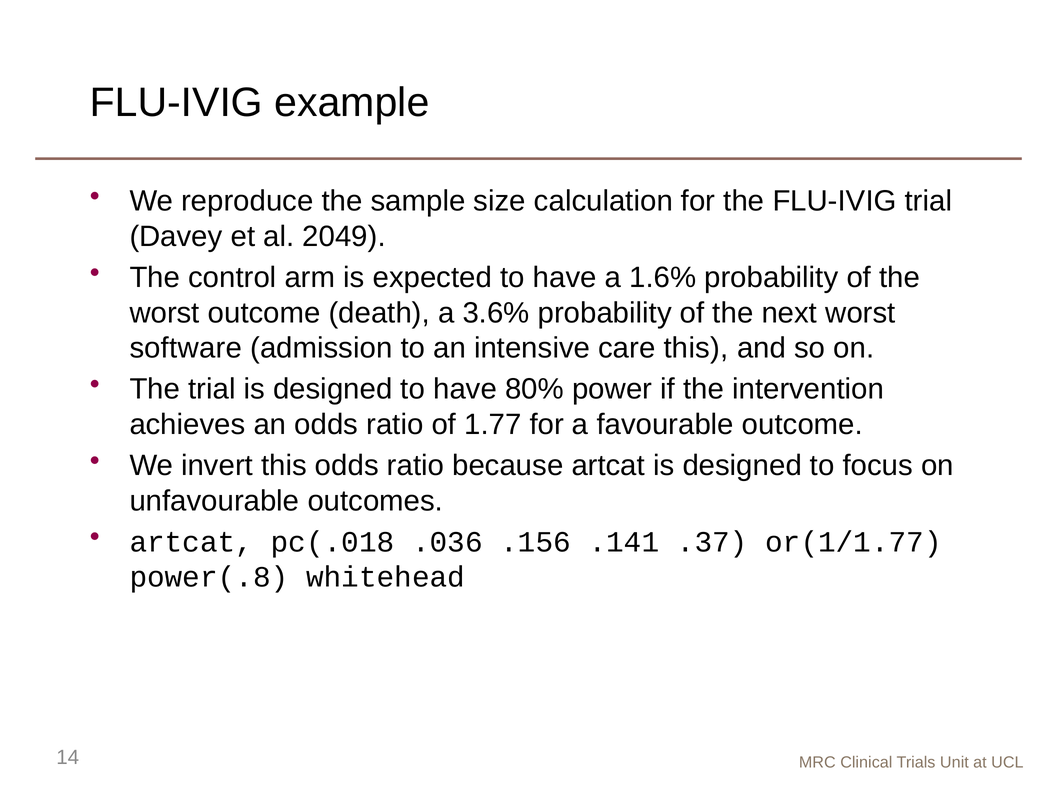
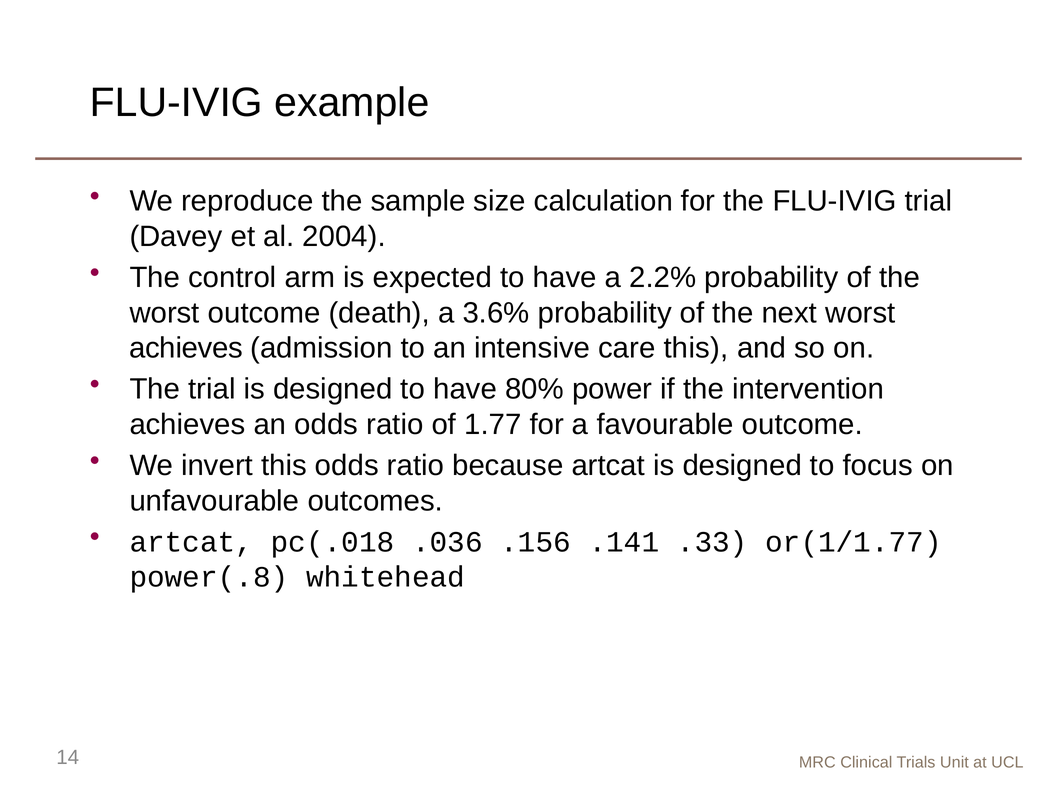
2049: 2049 -> 2004
1.6%: 1.6% -> 2.2%
software at (186, 348): software -> achieves
.37: .37 -> .33
